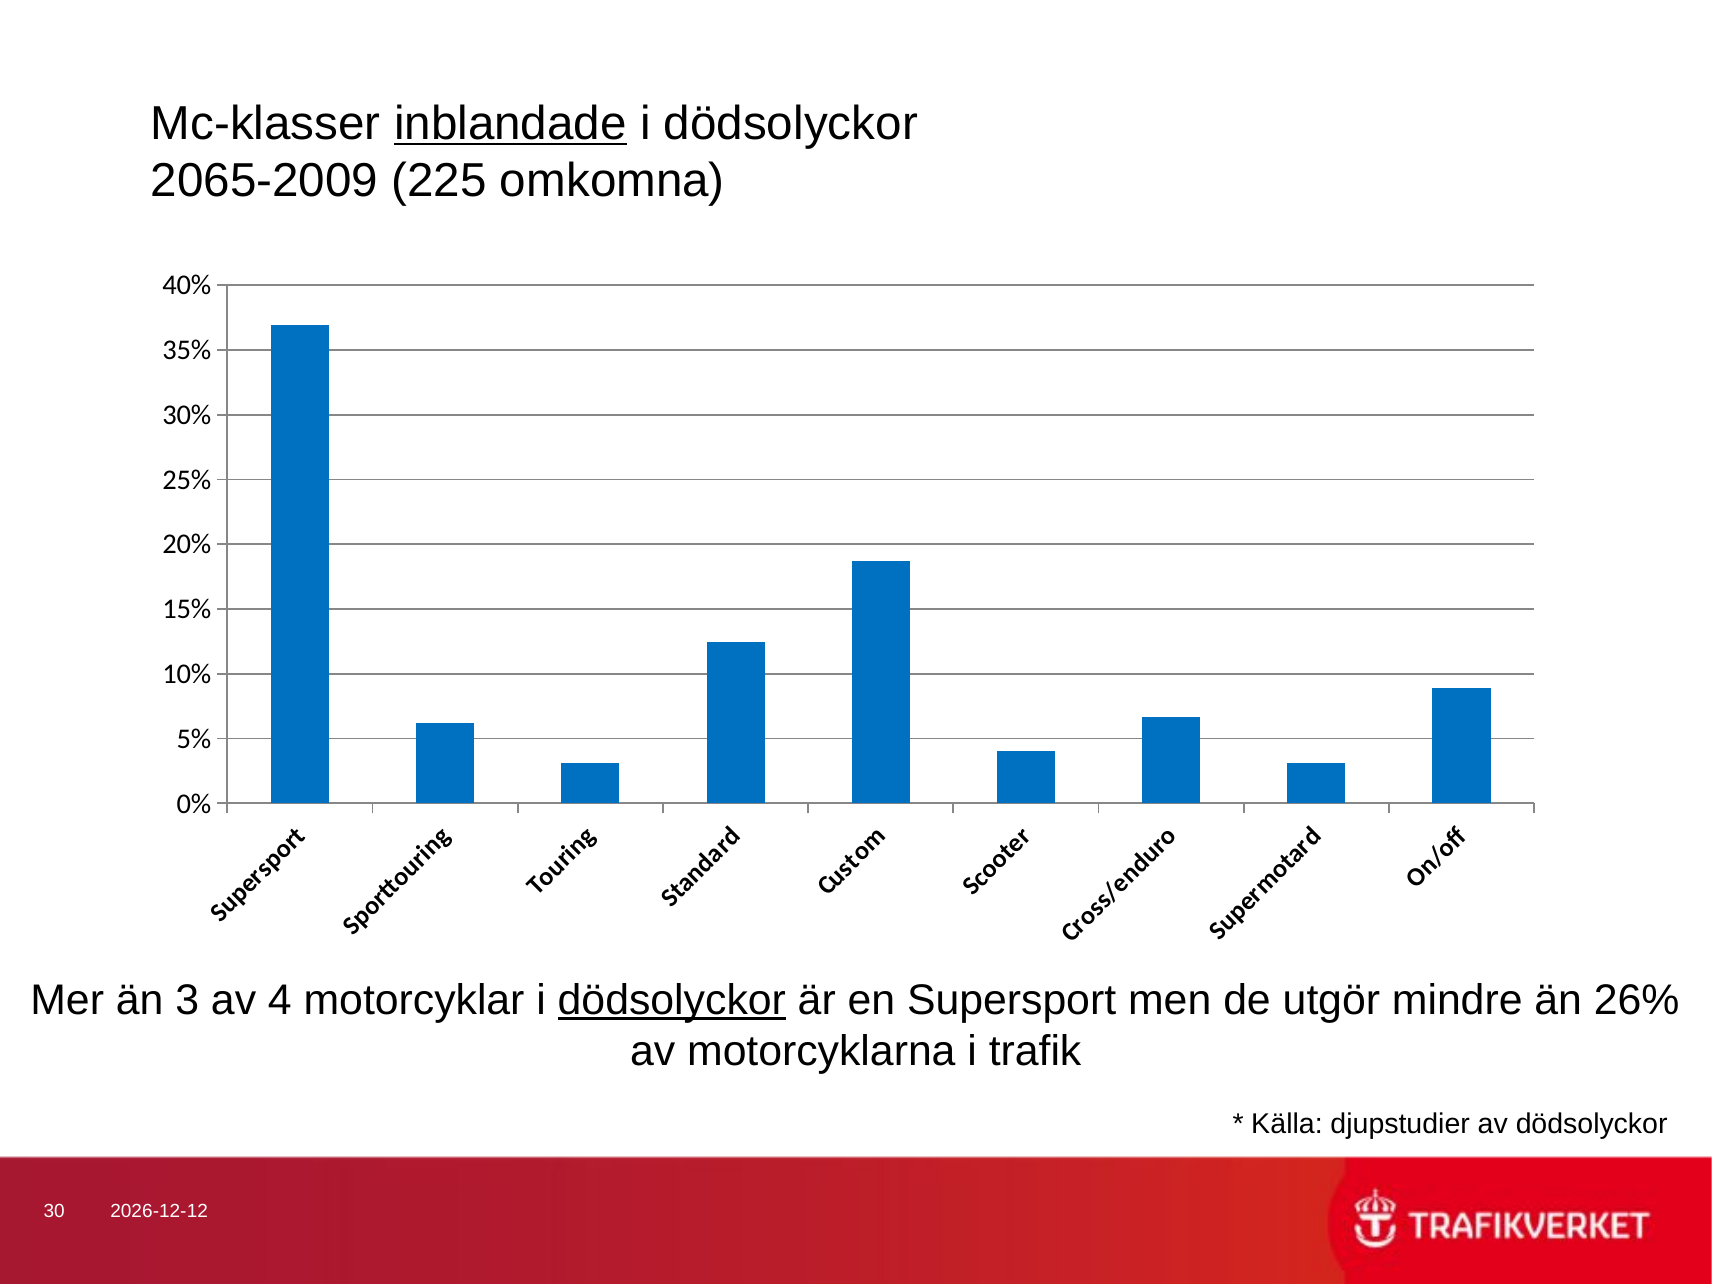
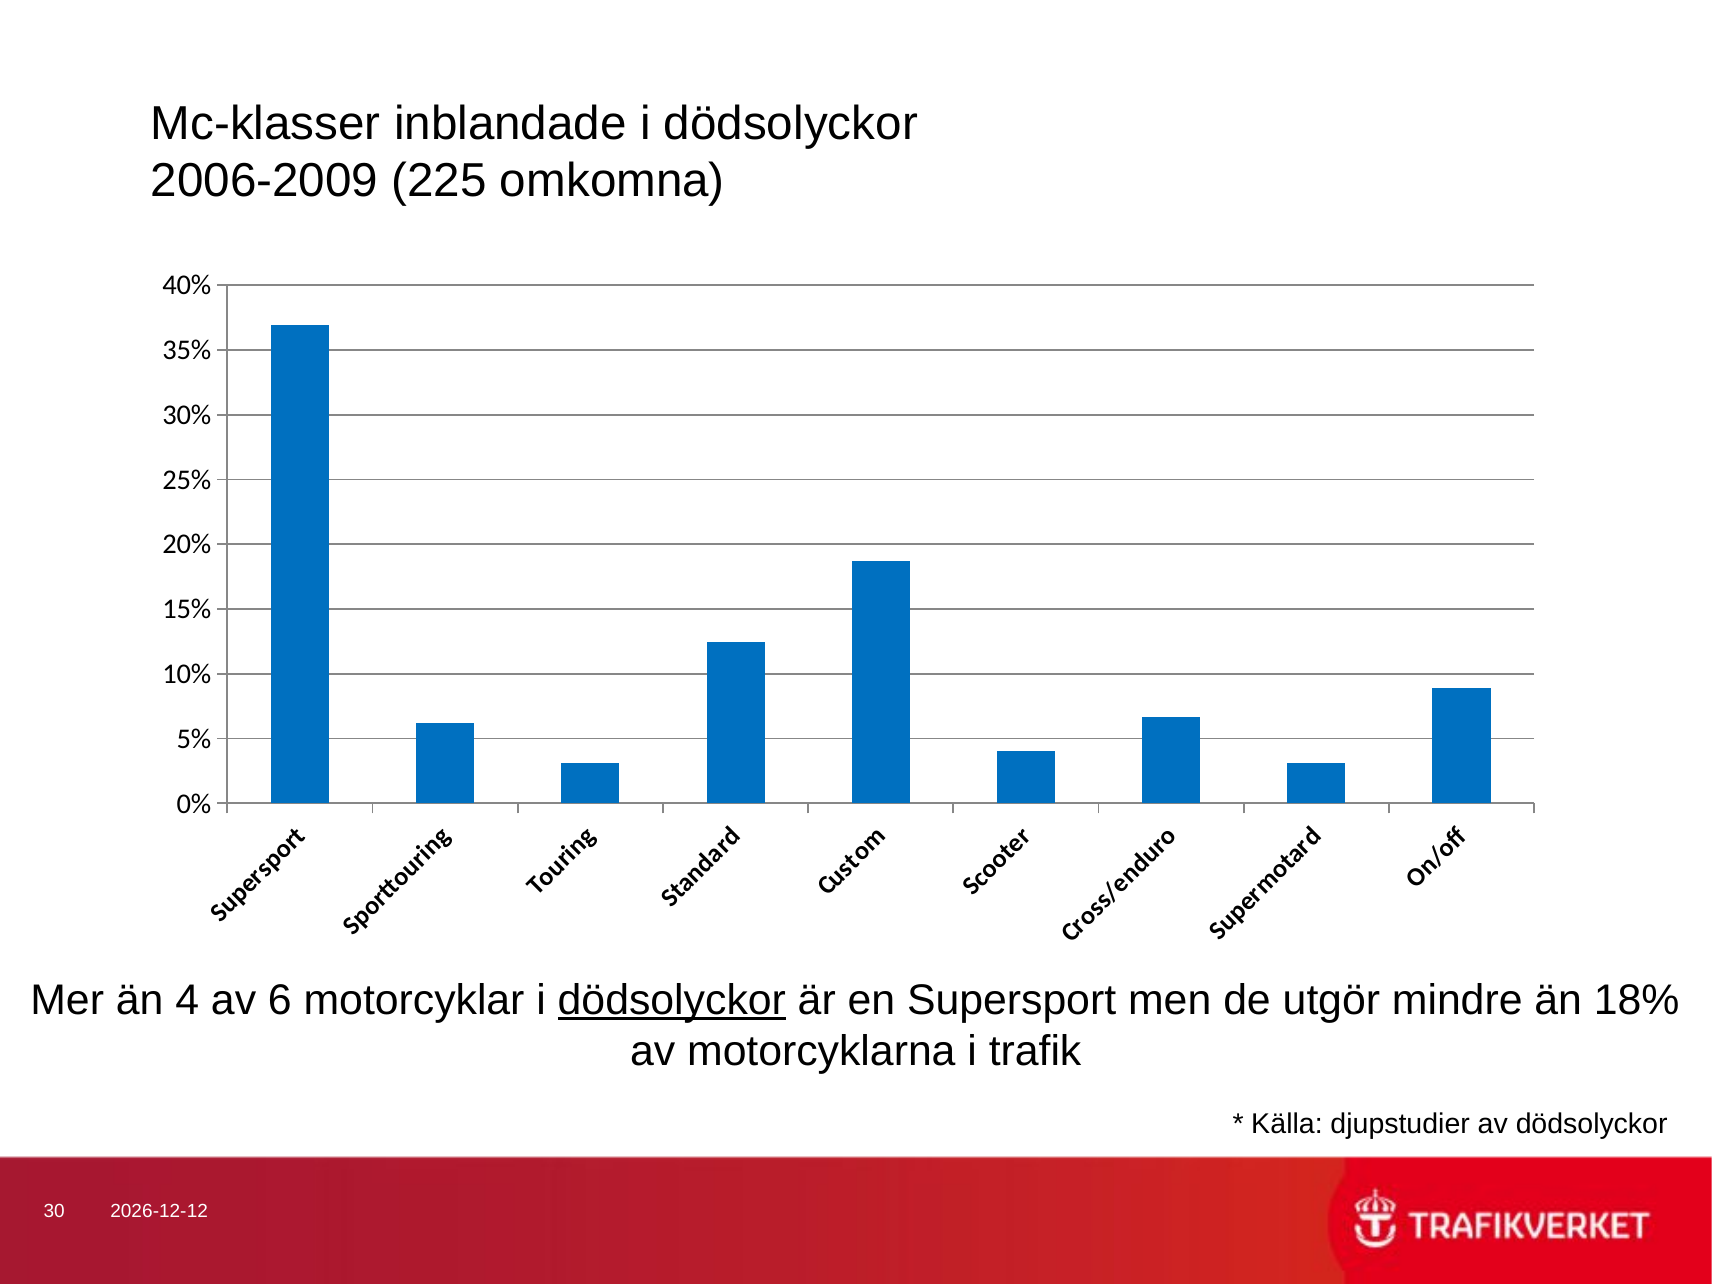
inblandade underline: present -> none
2065-2009: 2065-2009 -> 2006-2009
3: 3 -> 4
4: 4 -> 6
26%: 26% -> 18%
